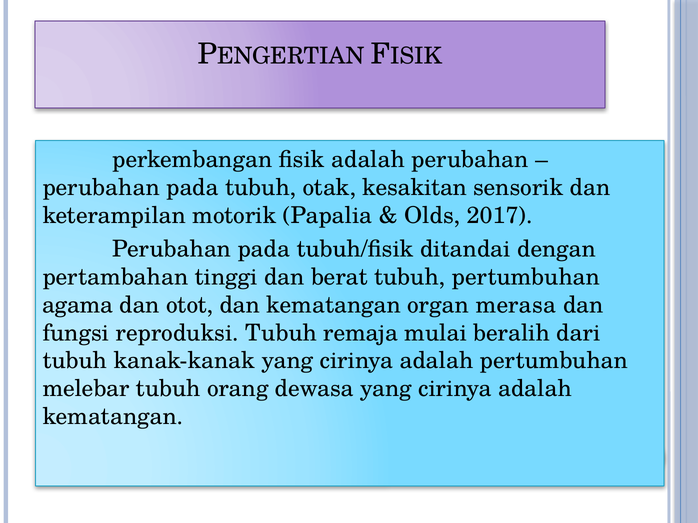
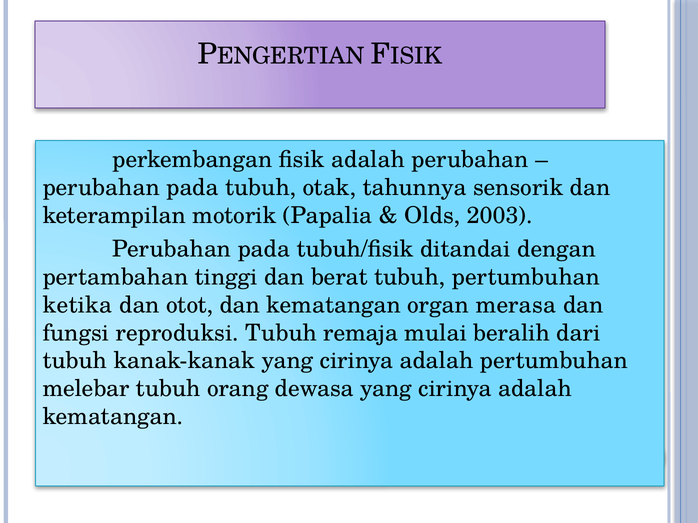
kesakitan: kesakitan -> tahunnya
2017: 2017 -> 2003
agama: agama -> ketika
